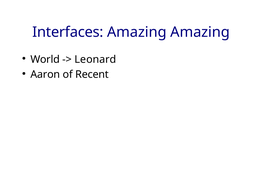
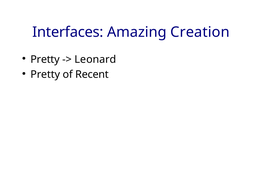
Amazing Amazing: Amazing -> Creation
World at (45, 60): World -> Pretty
Aaron at (45, 75): Aaron -> Pretty
